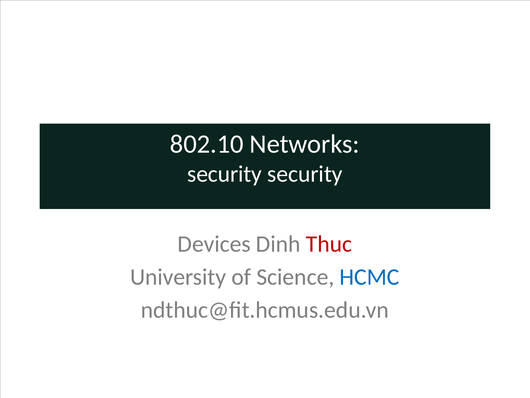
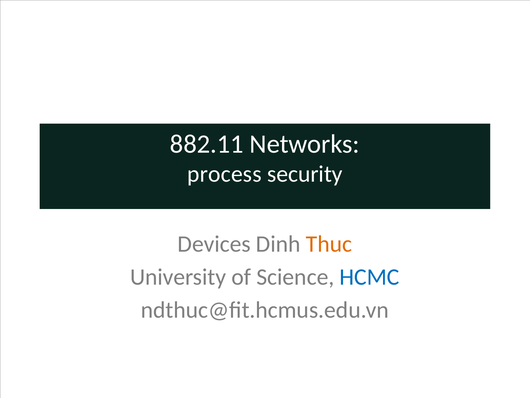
802.10: 802.10 -> 882.11
security at (225, 174): security -> process
Thuc colour: red -> orange
